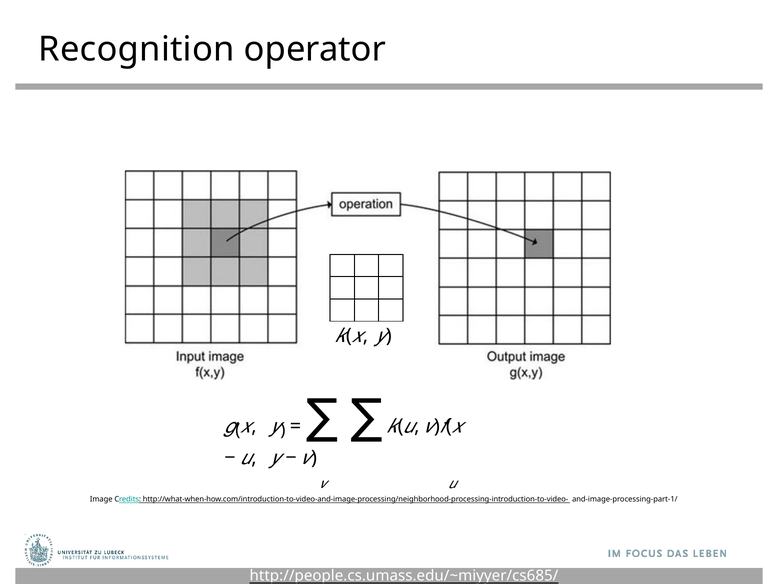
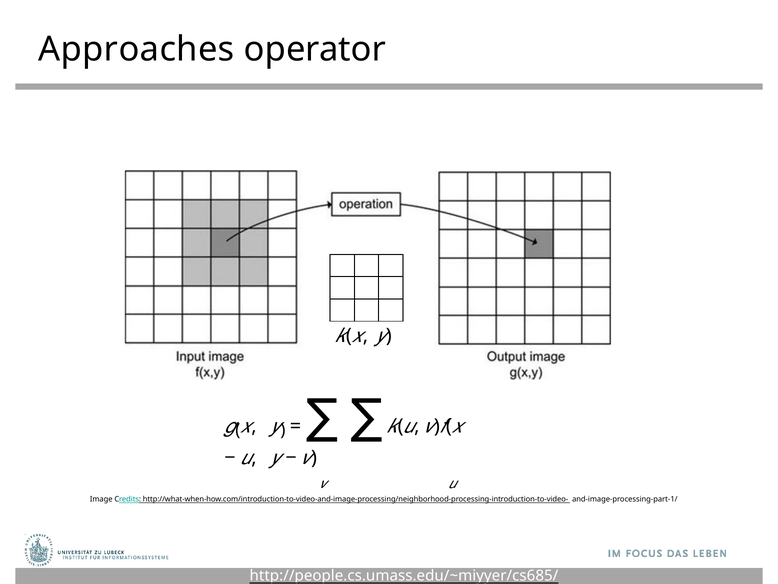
Recognition: Recognition -> Approaches
